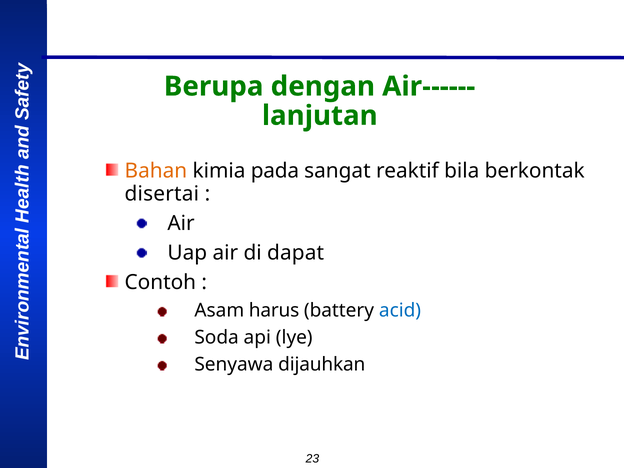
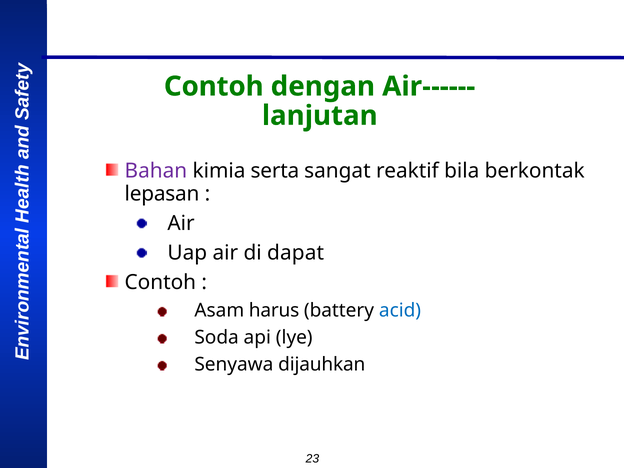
Berupa at (214, 86): Berupa -> Contoh
Bahan colour: orange -> purple
pada: pada -> serta
disertai: disertai -> lepasan
